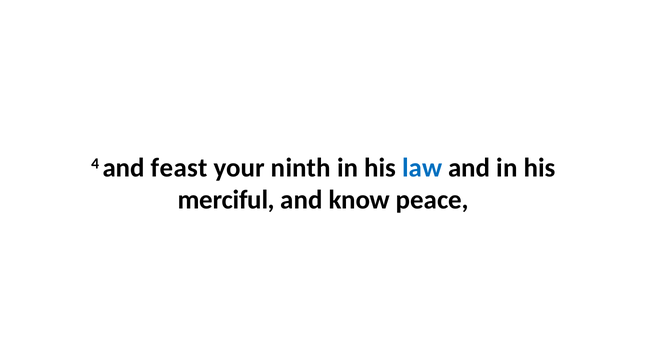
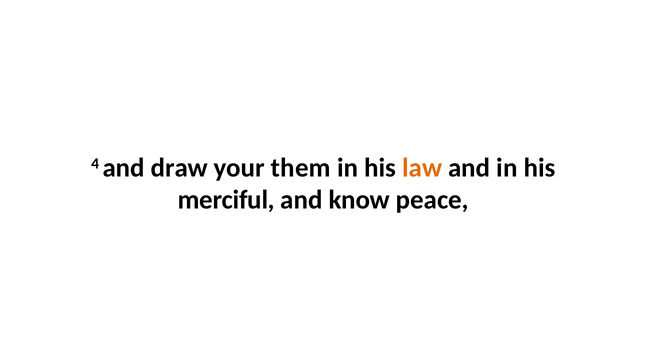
feast: feast -> draw
ninth: ninth -> them
law colour: blue -> orange
